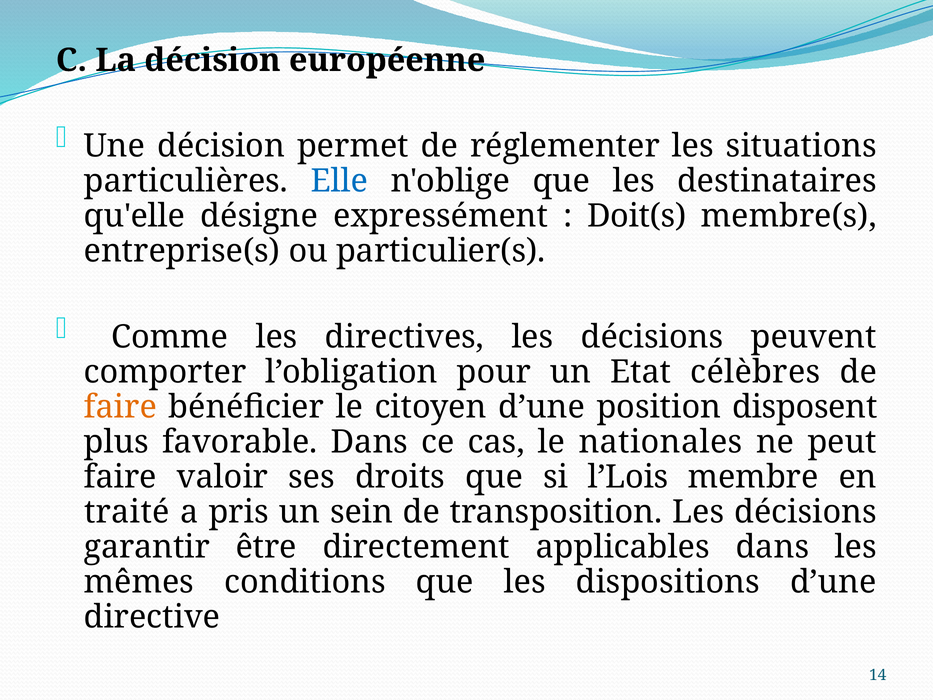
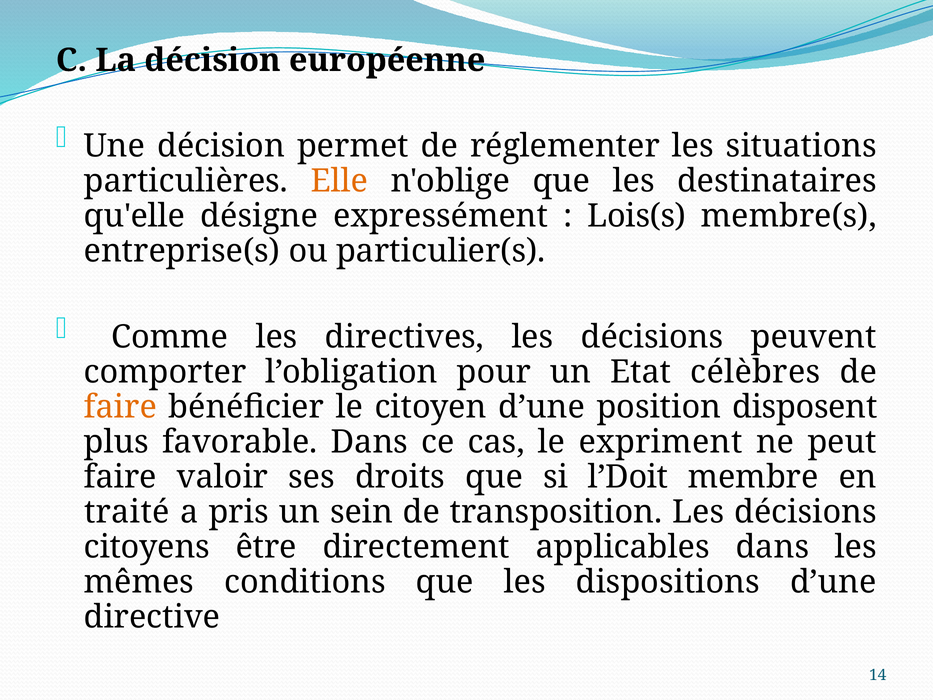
Elle colour: blue -> orange
Doit(s: Doit(s -> Lois(s
nationales: nationales -> expriment
l’Lois: l’Lois -> l’Doit
garantir: garantir -> citoyens
